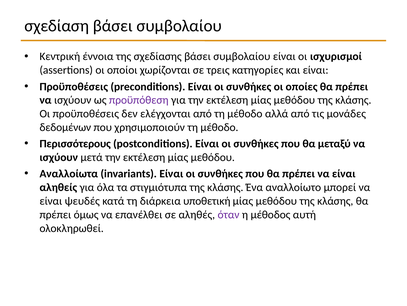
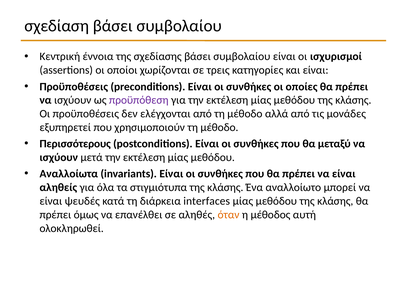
δεδομένων: δεδομένων -> εξυπηρετεί
υποθετική: υποθετική -> interfaces
όταν colour: purple -> orange
